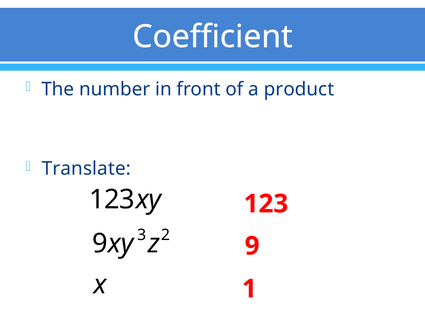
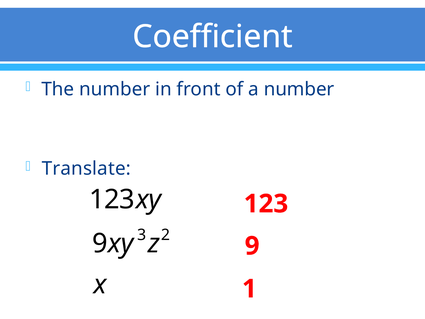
a product: product -> number
